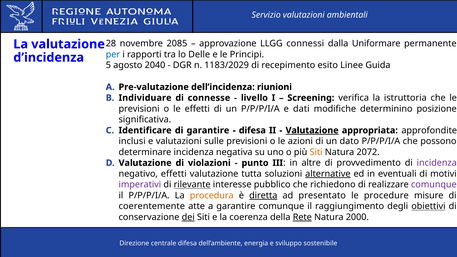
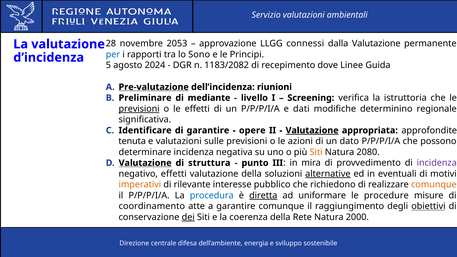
2085: 2085 -> 2053
dalla Uniformare: Uniformare -> Valutazione
Delle: Delle -> Sono
2040: 2040 -> 2024
1183/2029: 1183/2029 -> 1183/2082
esito: esito -> dove
Pre-valutazione underline: none -> present
Individuare: Individuare -> Preliminare
connesse: connesse -> mediante
previsioni at (139, 109) underline: none -> present
posizione: posizione -> regionale
difesa at (252, 130): difesa -> opere
inclusi: inclusi -> tenuta
2072: 2072 -> 2080
Valutazione at (145, 163) underline: none -> present
violazioni: violazioni -> struttura
altre: altre -> mira
valutazione tutta: tutta -> della
imperativi colour: purple -> orange
rilevante underline: present -> none
comunque at (434, 185) colour: purple -> orange
procedura colour: orange -> blue
presentato: presentato -> uniformare
coerentemente: coerentemente -> coordinamento
Rete underline: present -> none
